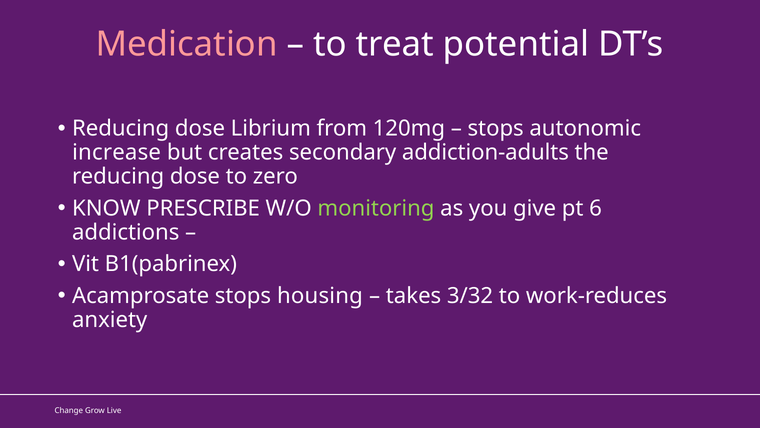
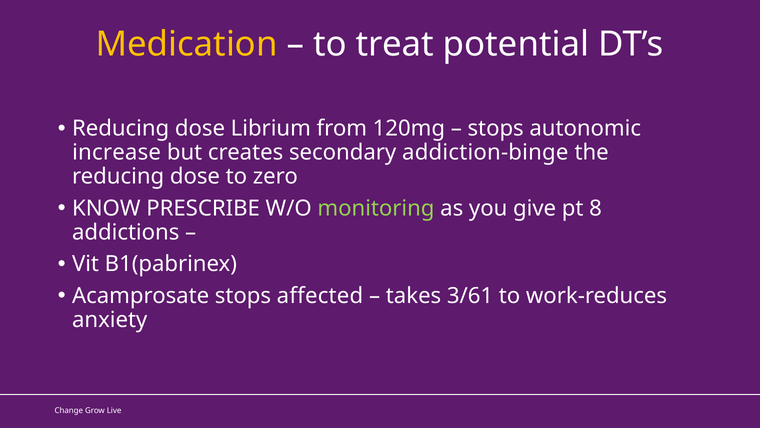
Medication colour: pink -> yellow
addiction-adults: addiction-adults -> addiction-binge
6: 6 -> 8
housing: housing -> affected
3/32: 3/32 -> 3/61
